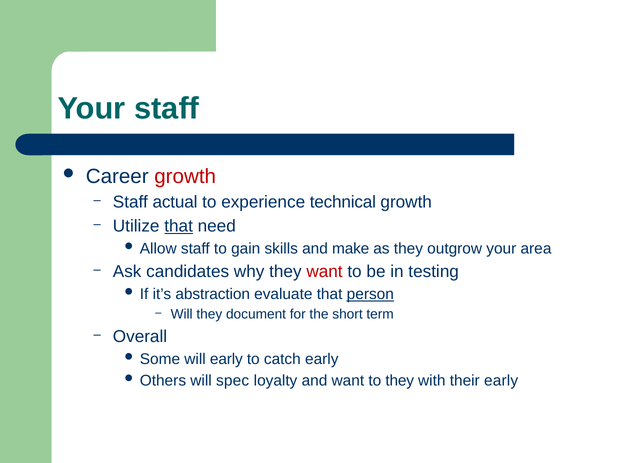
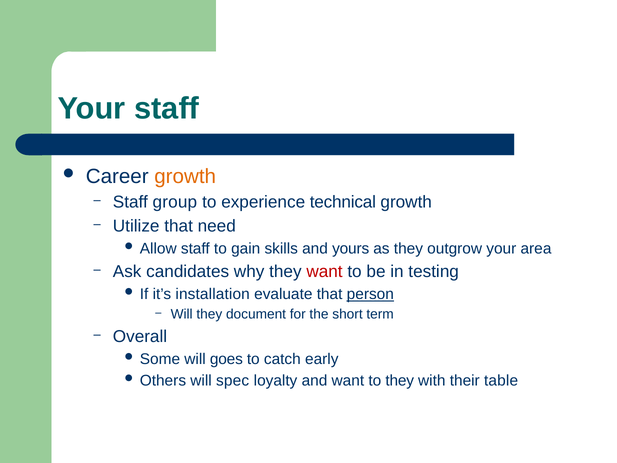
growth at (185, 176) colour: red -> orange
actual: actual -> group
that at (179, 226) underline: present -> none
make: make -> yours
abstraction: abstraction -> installation
will early: early -> goes
their early: early -> table
